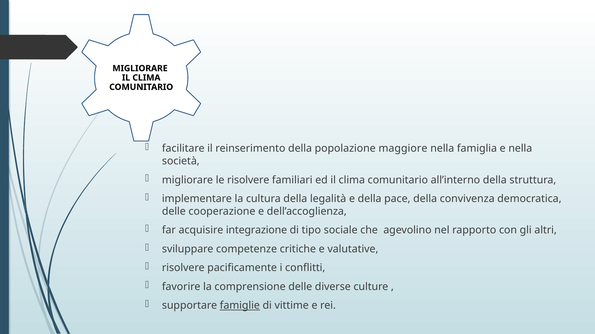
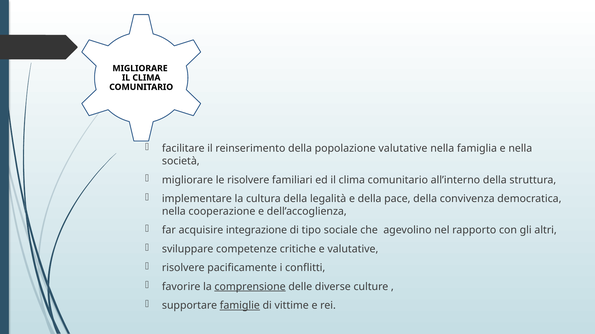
popolazione maggiore: maggiore -> valutative
delle at (174, 212): delle -> nella
comprensione underline: none -> present
